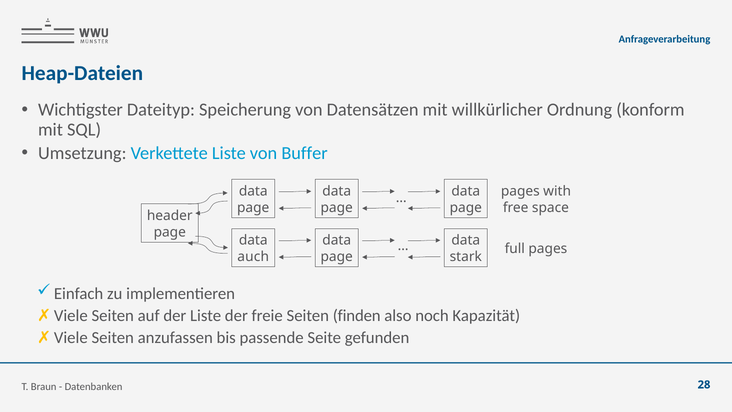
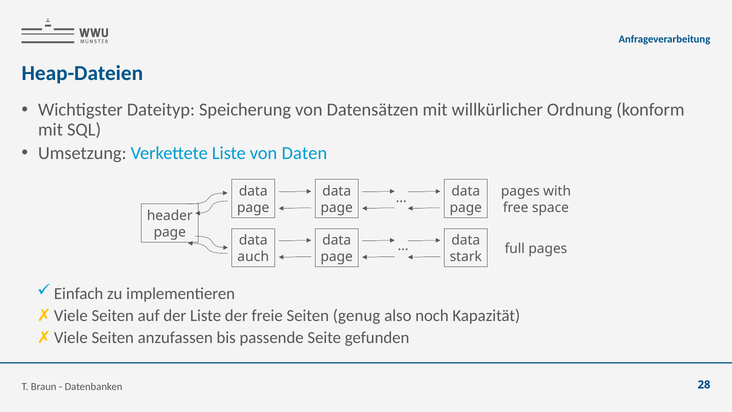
Buffer: Buffer -> Daten
finden: finden -> genug
